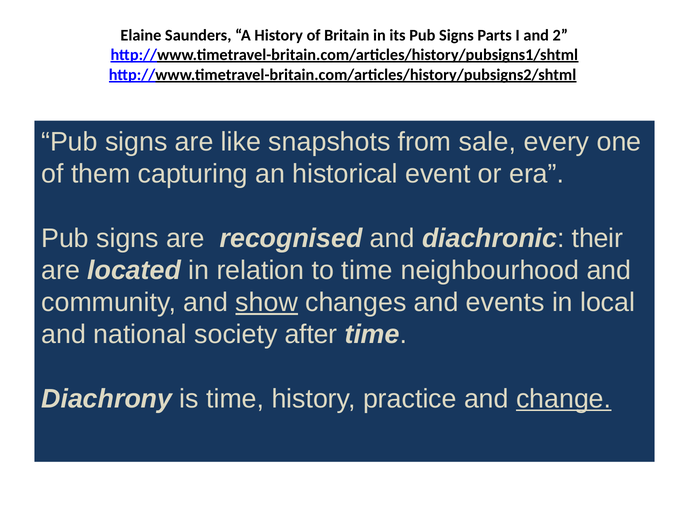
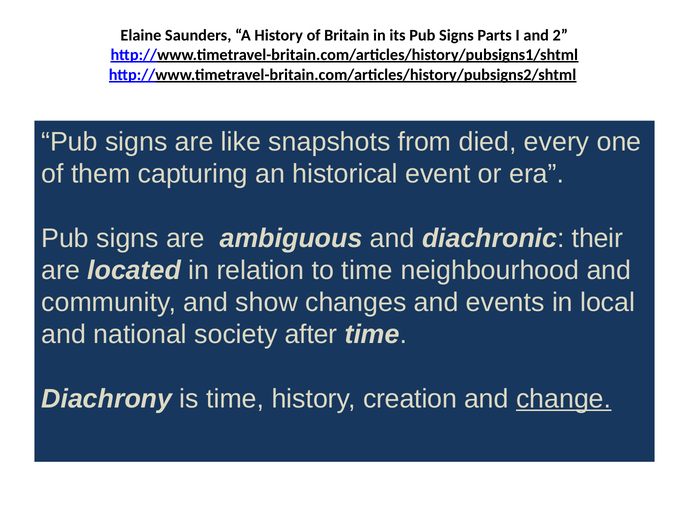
sale: sale -> died
recognised: recognised -> ambiguous
show underline: present -> none
practice: practice -> creation
